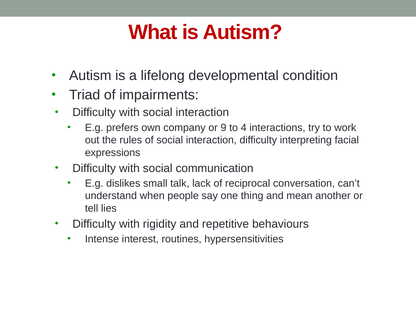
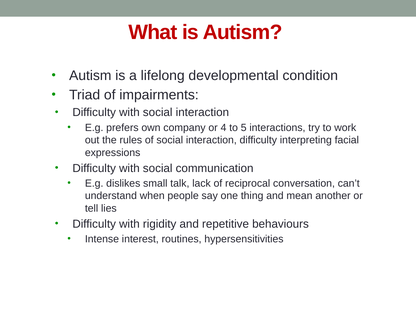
9: 9 -> 4
4: 4 -> 5
